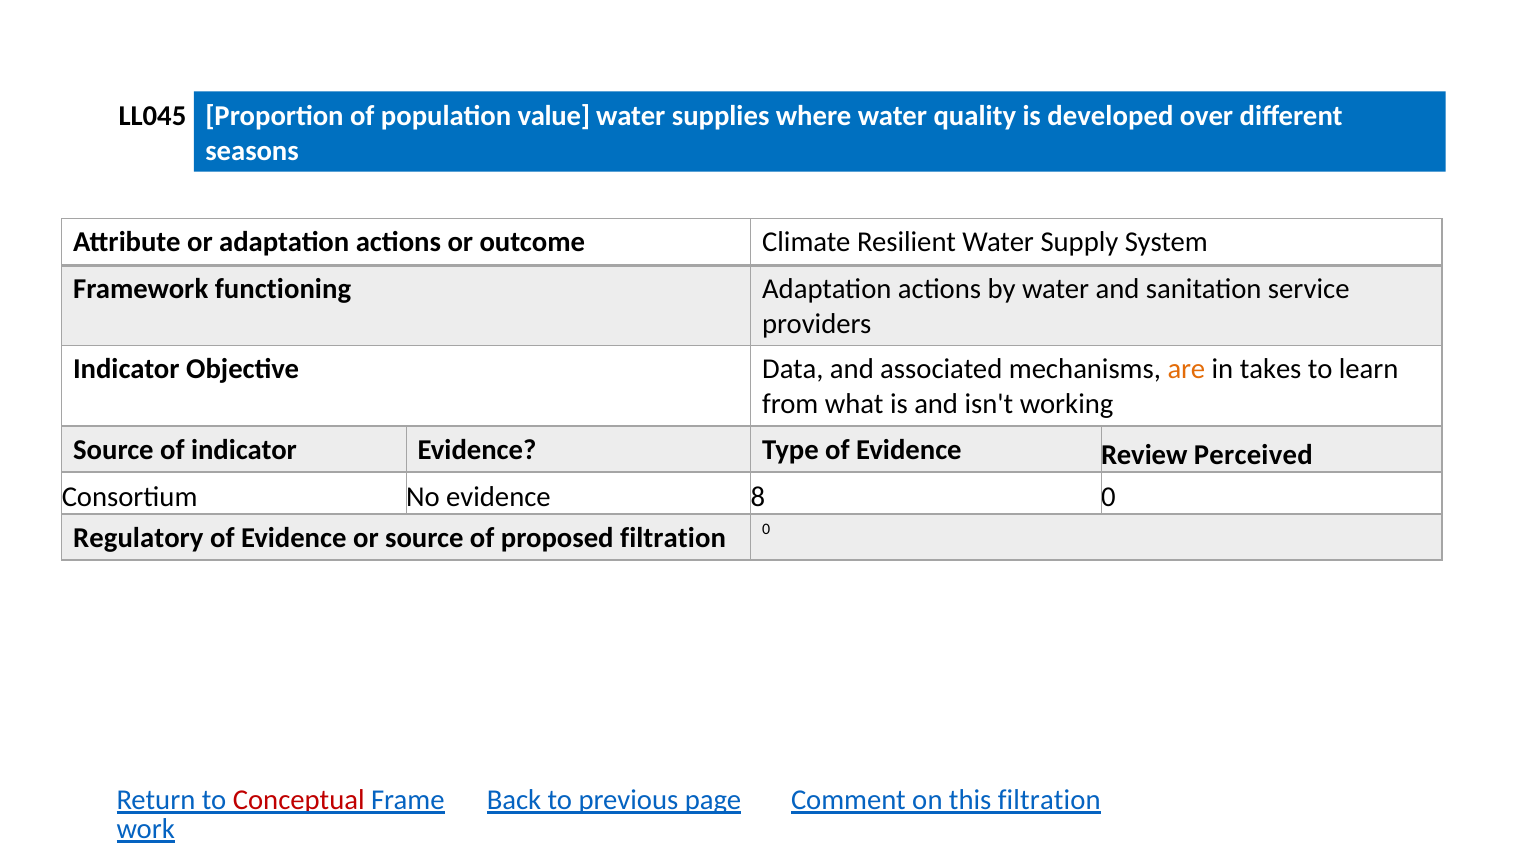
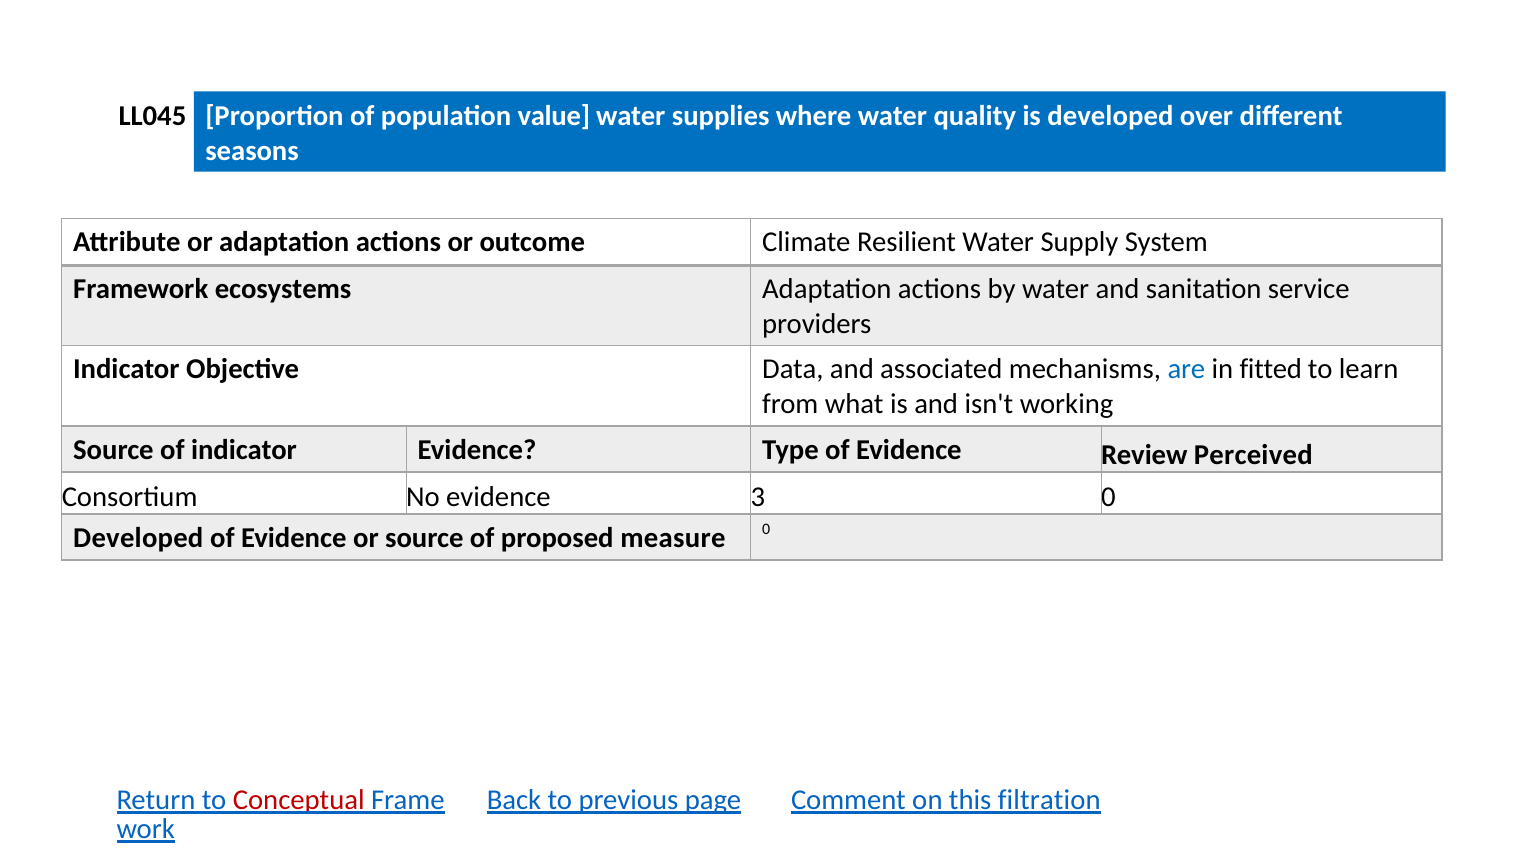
functioning: functioning -> ecosystems
are colour: orange -> blue
takes: takes -> fitted
8: 8 -> 3
Regulatory at (138, 538): Regulatory -> Developed
proposed filtration: filtration -> measure
